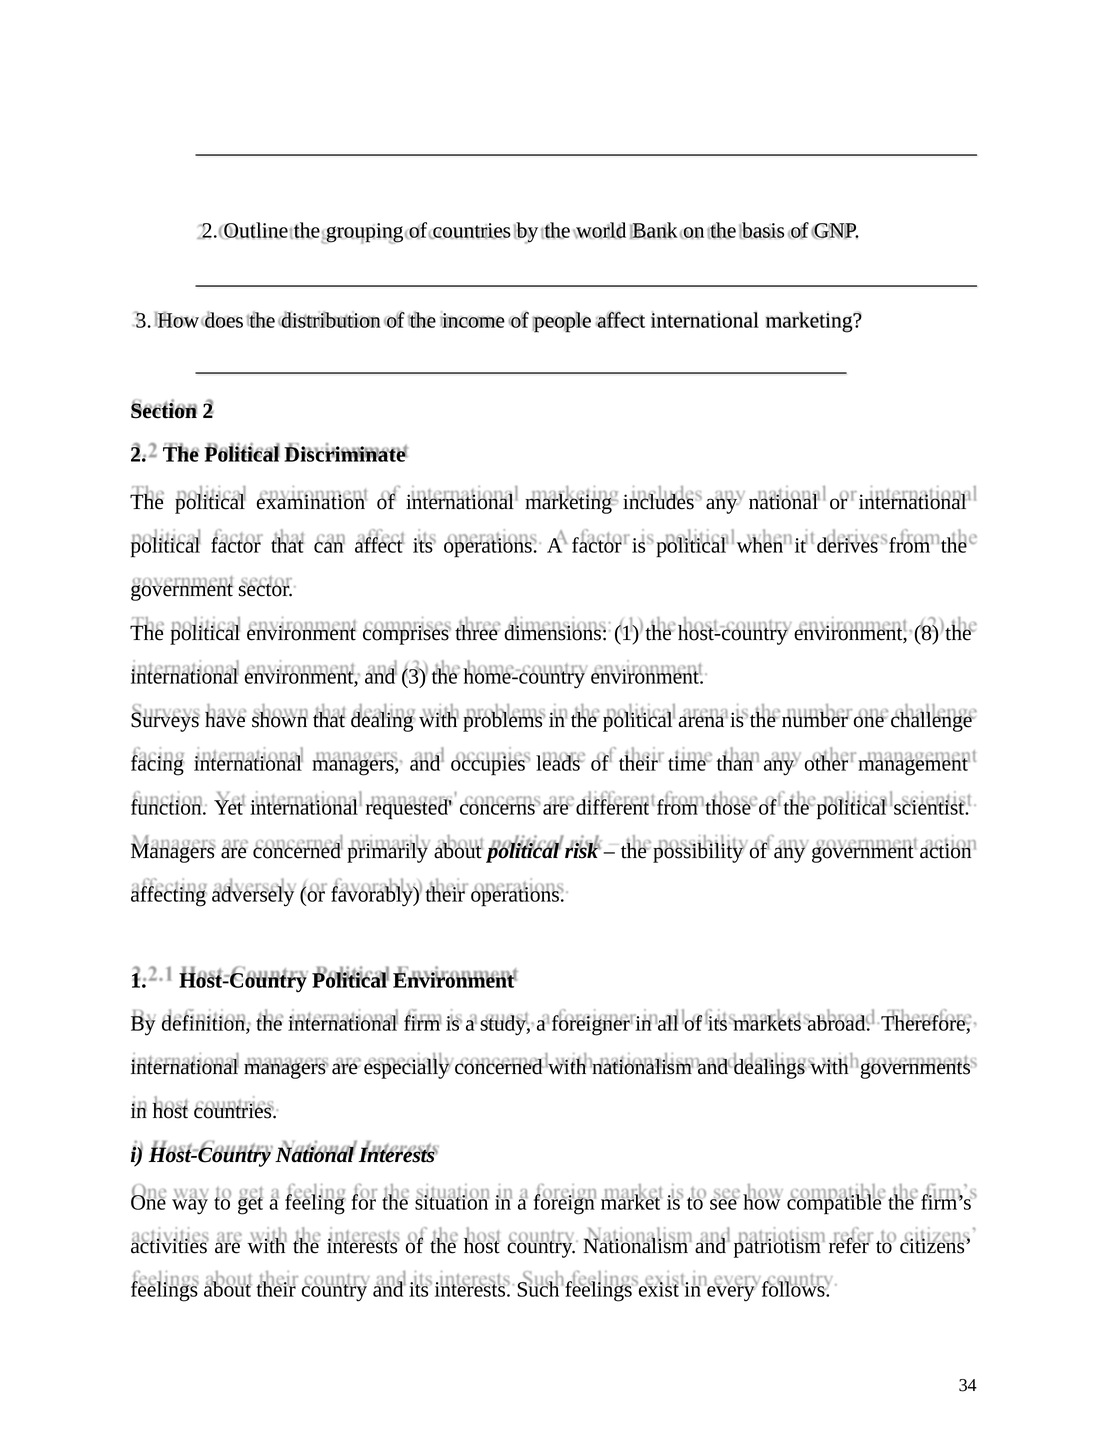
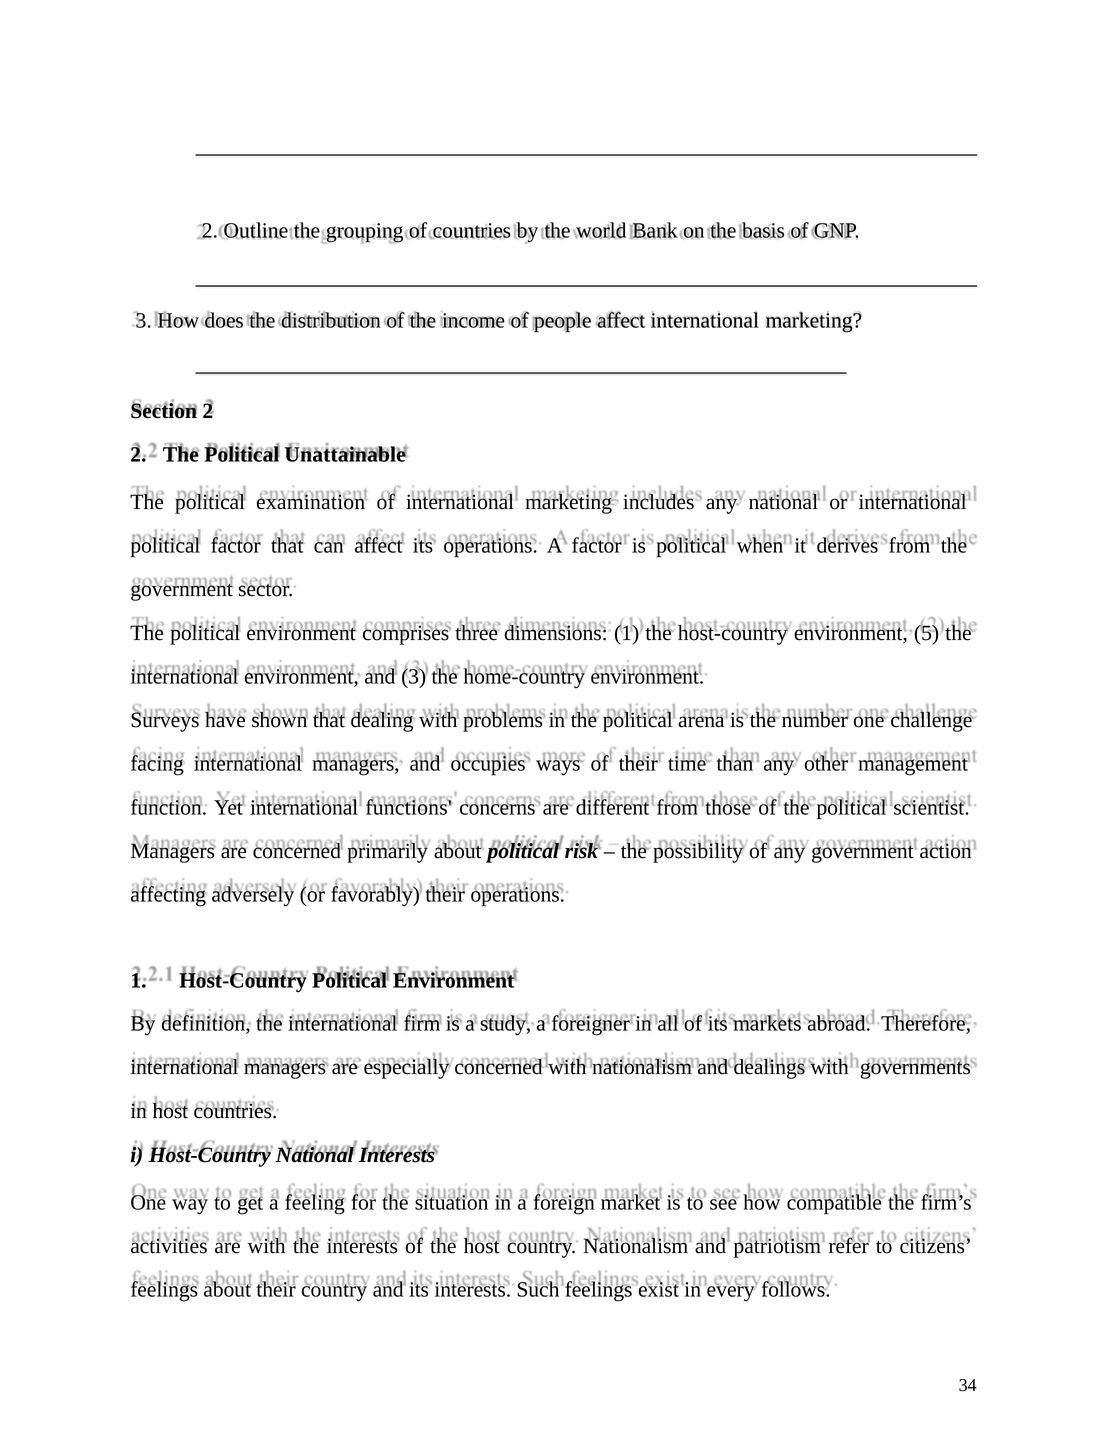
Discriminate: Discriminate -> Unattainable
8: 8 -> 5
leads: leads -> ways
requested: requested -> functions
